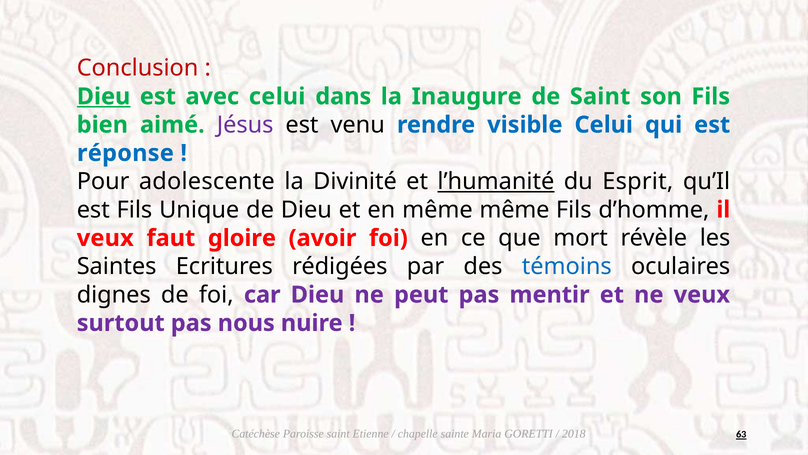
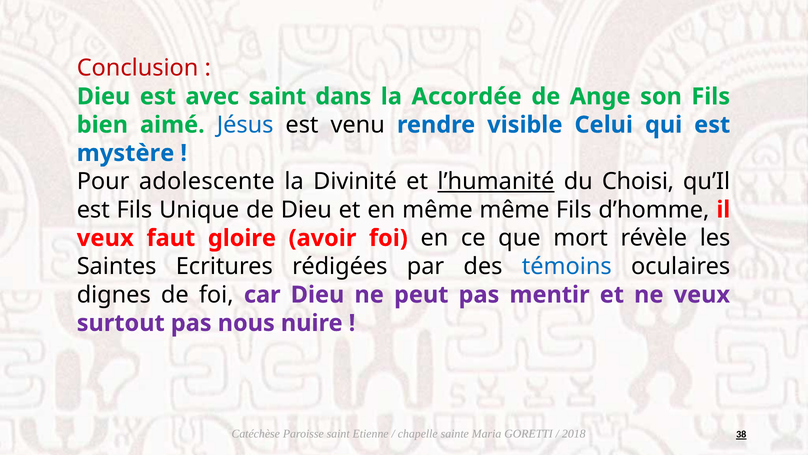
Dieu at (104, 96) underline: present -> none
avec celui: celui -> saint
Inaugure: Inaugure -> Accordée
de Saint: Saint -> Ange
Jésus colour: purple -> blue
réponse: réponse -> mystère
Esprit: Esprit -> Choisi
63: 63 -> 38
